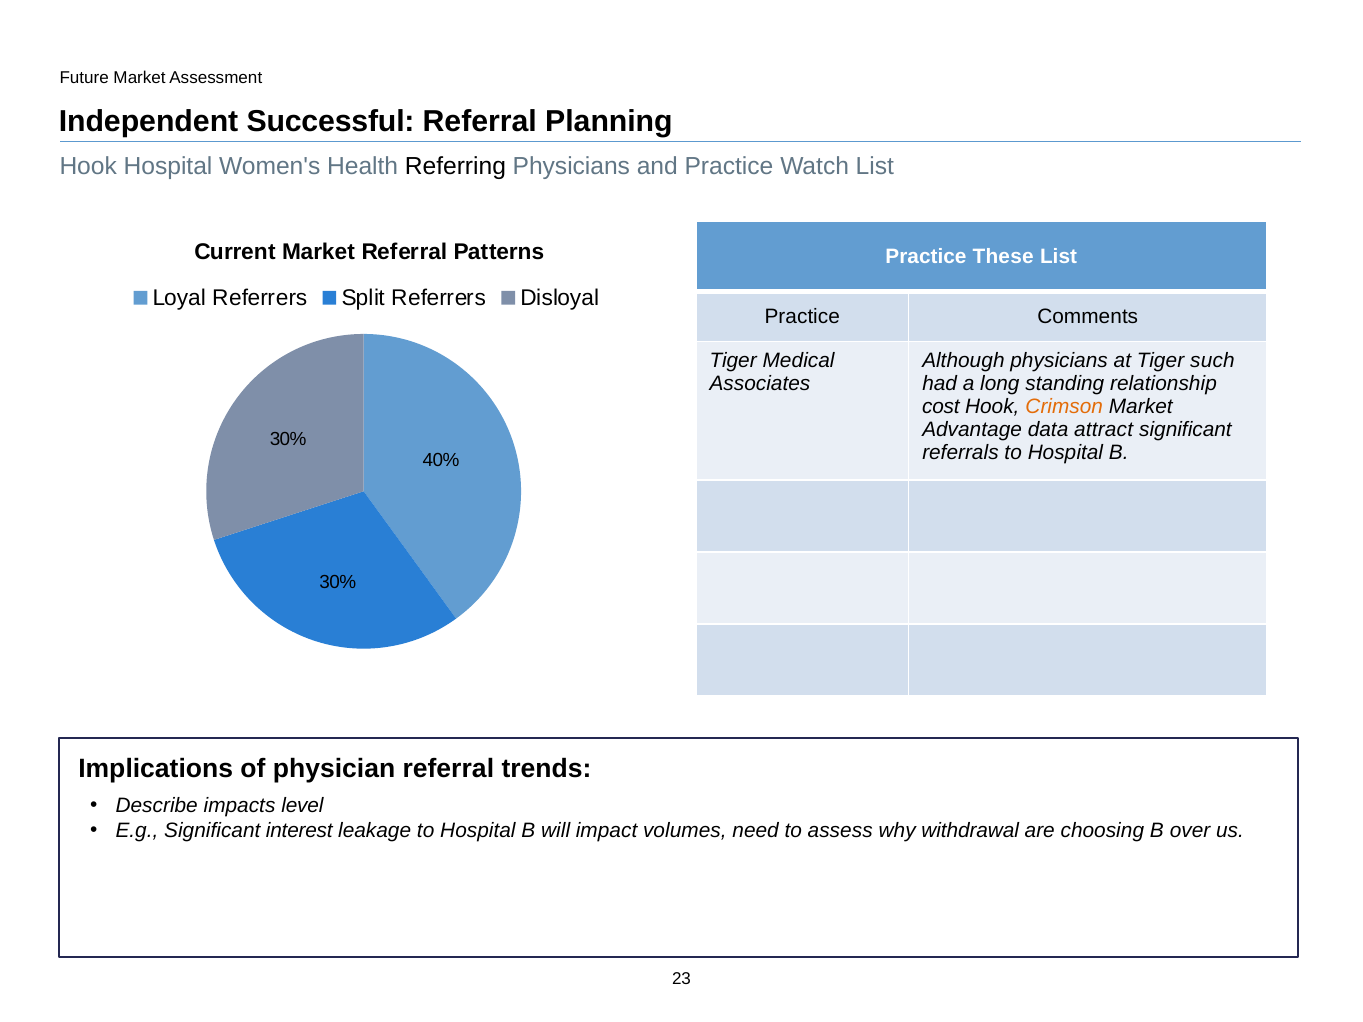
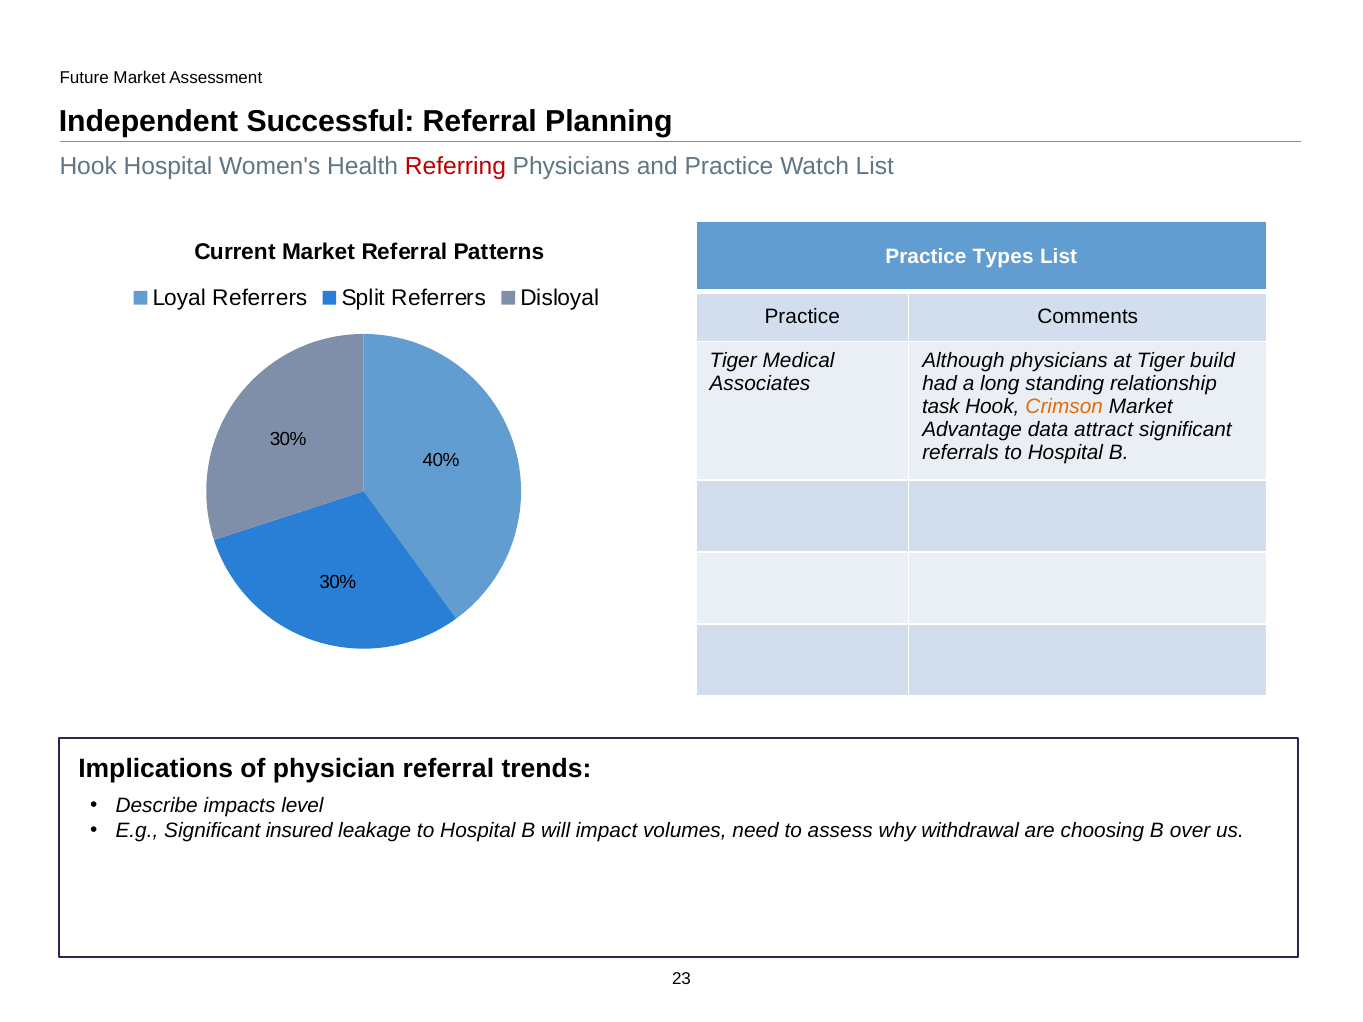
Referring colour: black -> red
These: These -> Types
such: such -> build
cost: cost -> task
interest: interest -> insured
